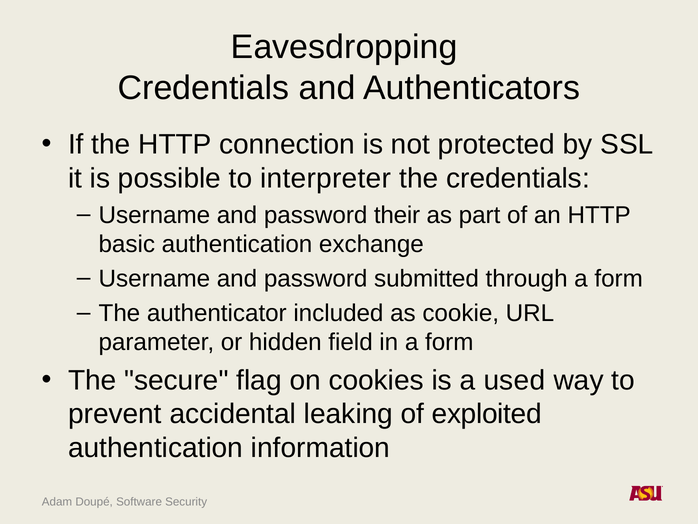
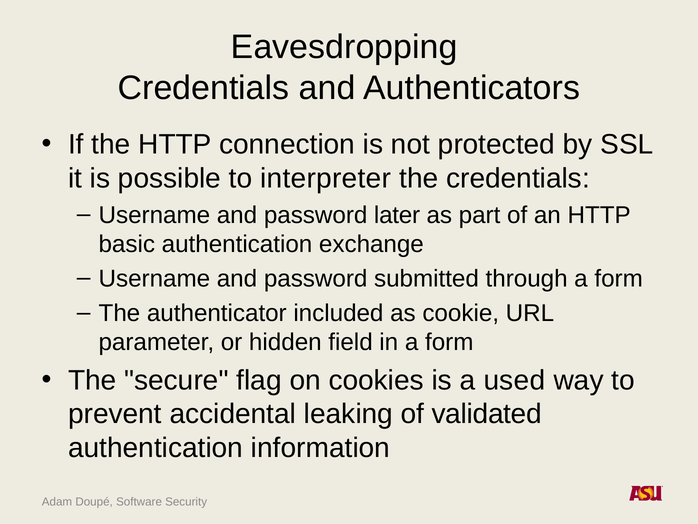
their: their -> later
exploited: exploited -> validated
